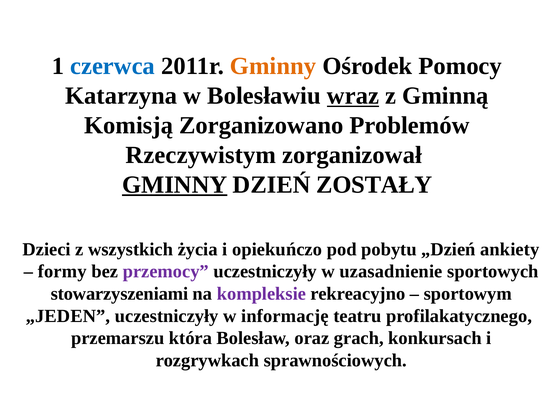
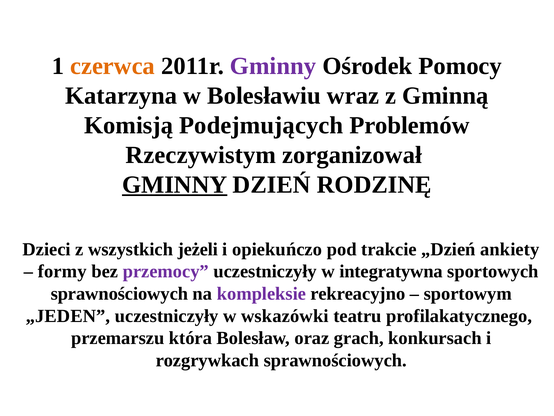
czerwca colour: blue -> orange
Gminny at (273, 66) colour: orange -> purple
wraz underline: present -> none
Zorganizowano: Zorganizowano -> Podejmujących
ZOSTAŁY: ZOSTAŁY -> RODZINĘ
życia: życia -> jeżeli
pobytu: pobytu -> trakcie
uzasadnienie: uzasadnienie -> integratywna
stowarzyszeniami at (119, 293): stowarzyszeniami -> sprawnościowych
informację: informację -> wskazówki
